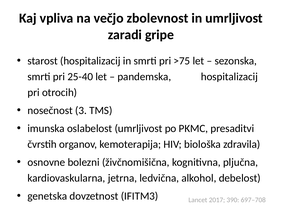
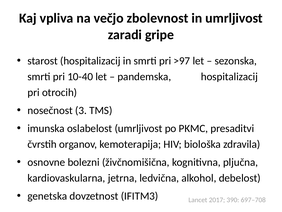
>75: >75 -> >97
25-40: 25-40 -> 10-40
